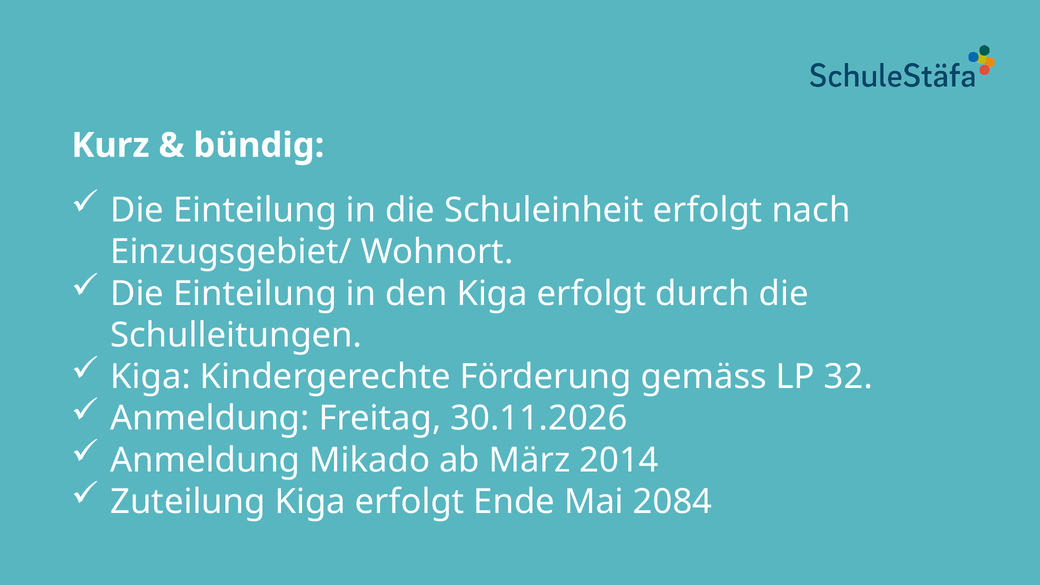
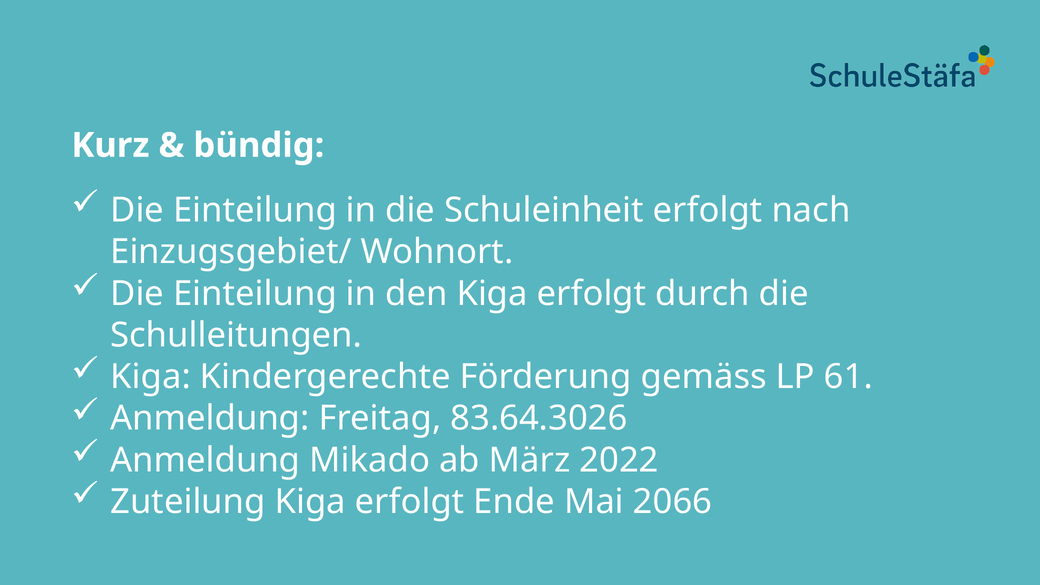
32: 32 -> 61
30.11.2026: 30.11.2026 -> 83.64.3026
2014: 2014 -> 2022
2084: 2084 -> 2066
